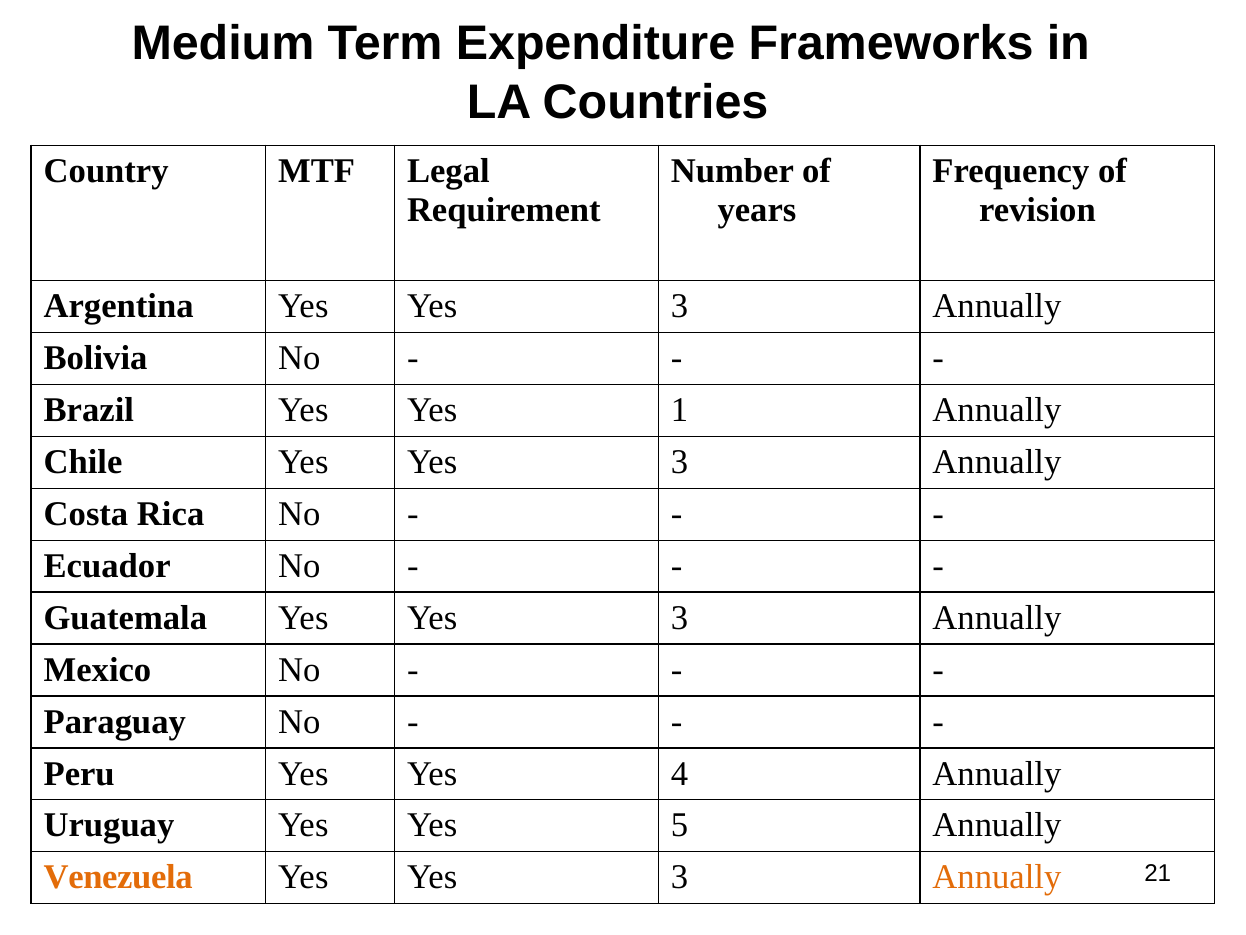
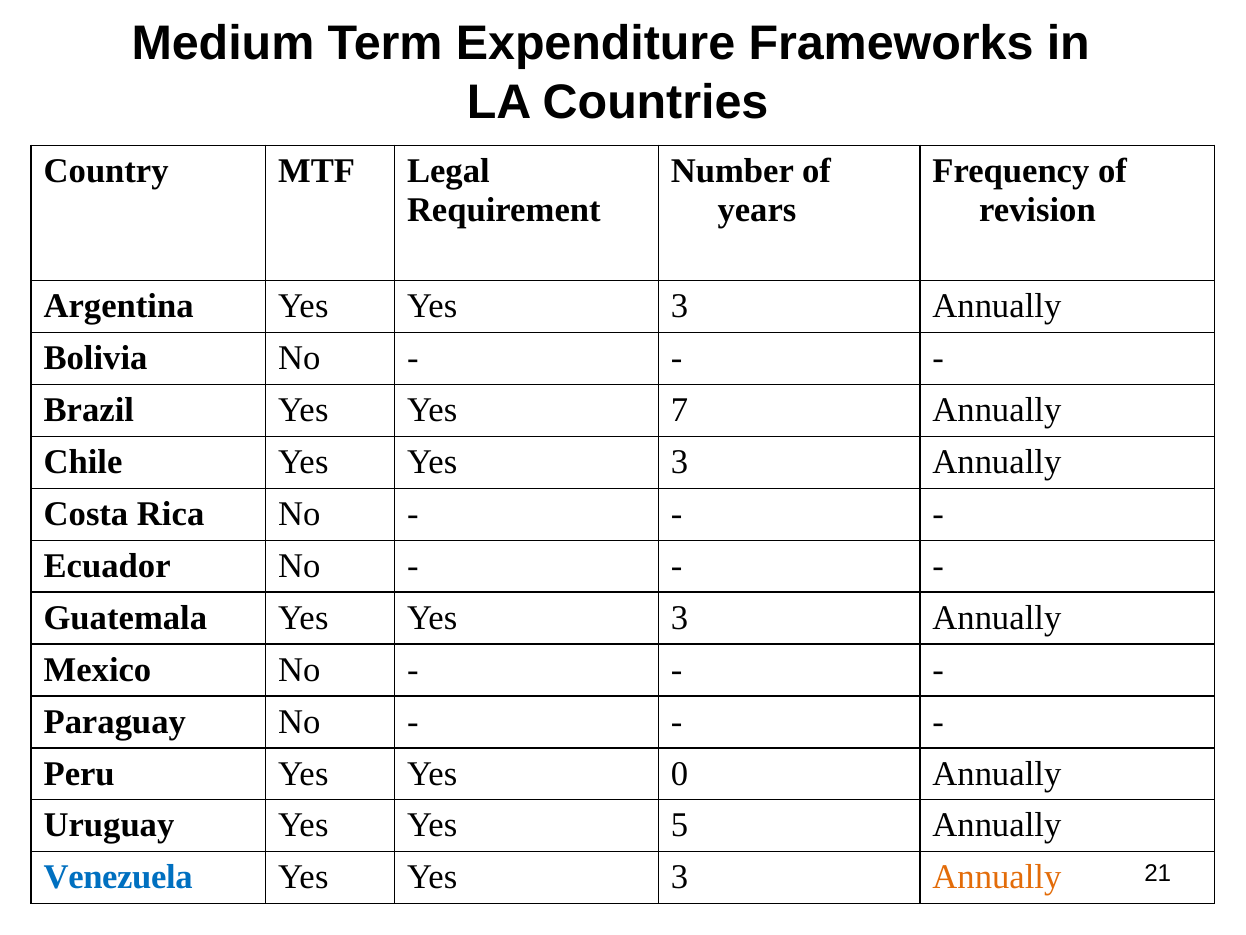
1: 1 -> 7
4: 4 -> 0
Venezuela colour: orange -> blue
